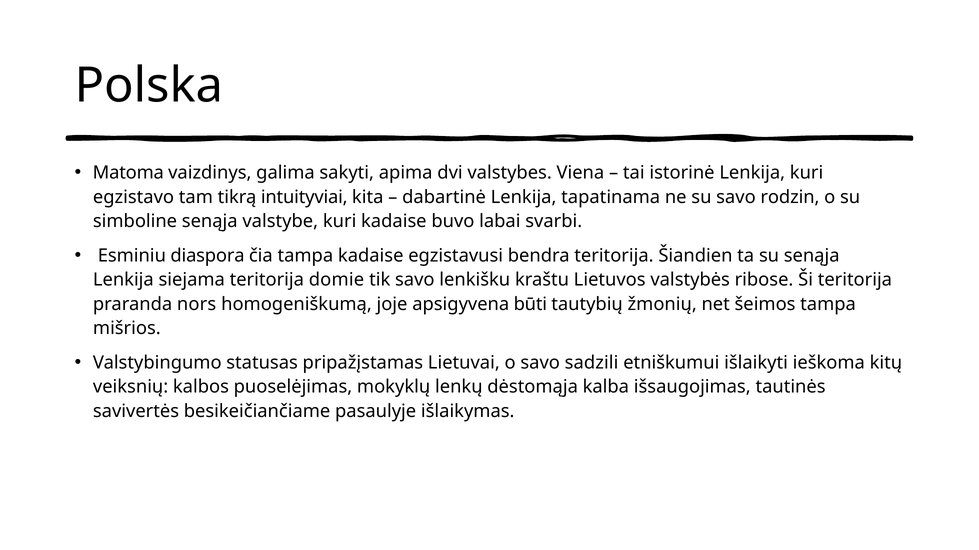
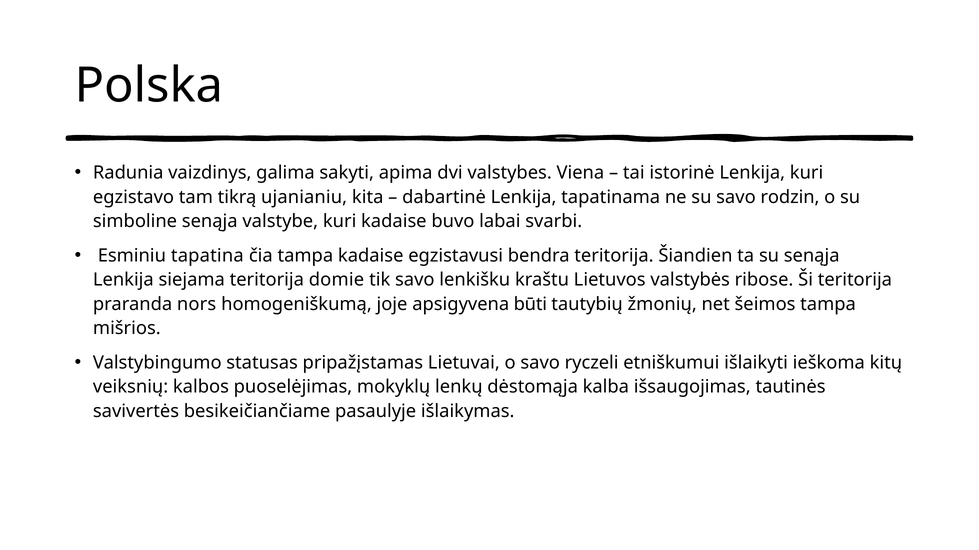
Matoma: Matoma -> Radunia
intuityviai: intuityviai -> ujanianiu
diaspora: diaspora -> tapatina
sadzili: sadzili -> ryczeli
